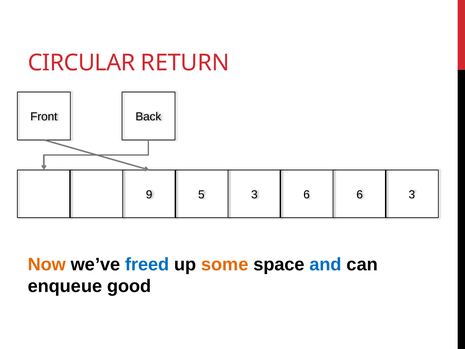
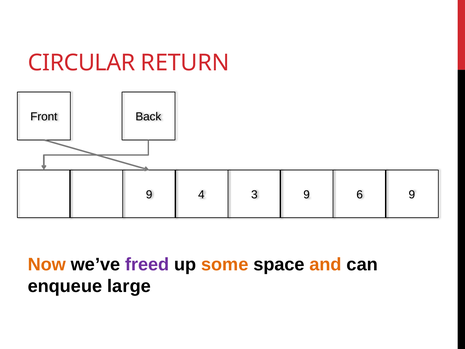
5: 5 -> 4
3 6: 6 -> 9
6 3: 3 -> 9
freed colour: blue -> purple
and colour: blue -> orange
good: good -> large
